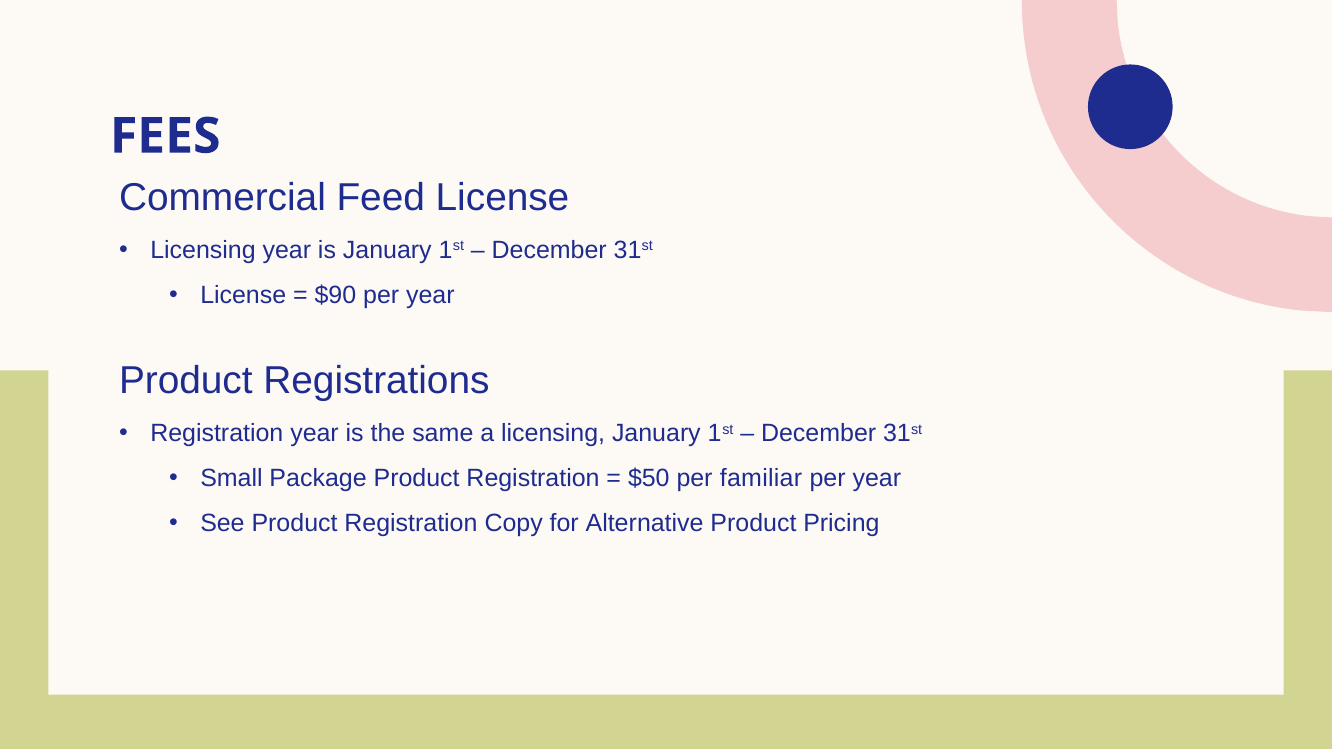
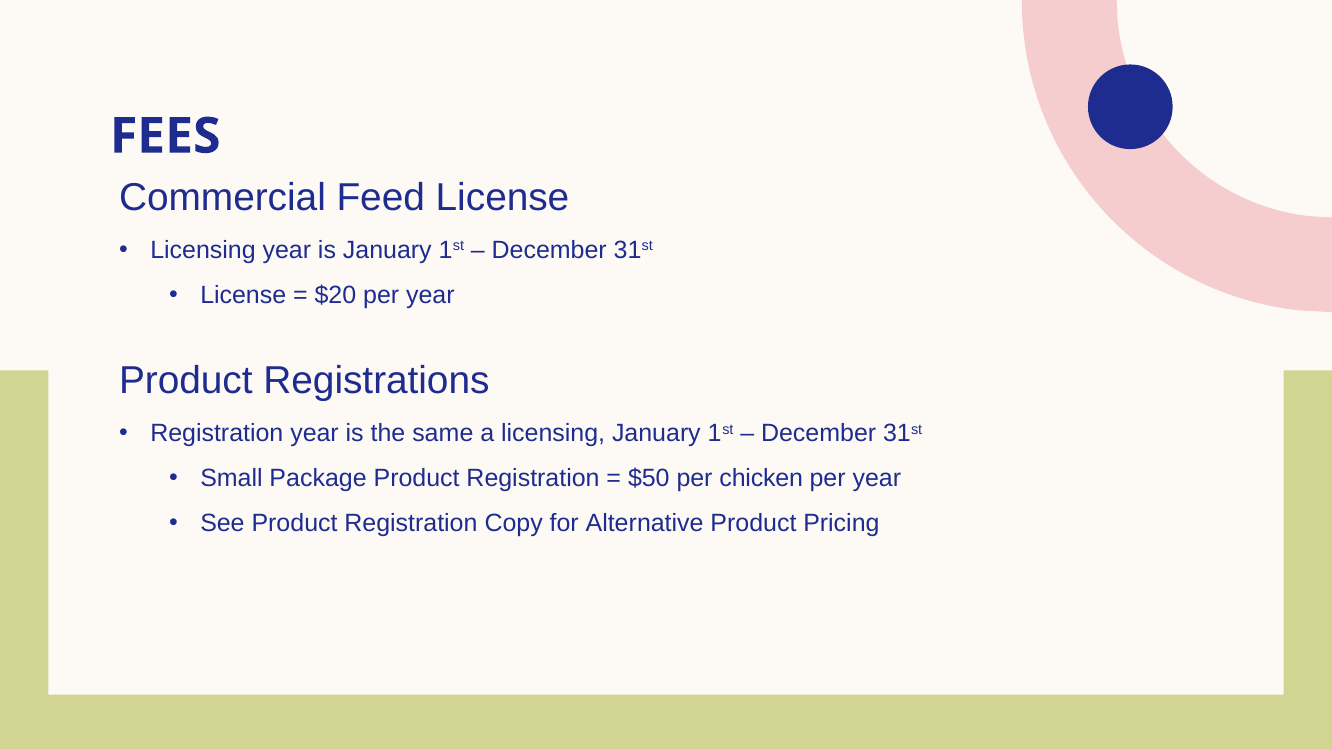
$90: $90 -> $20
familiar: familiar -> chicken
